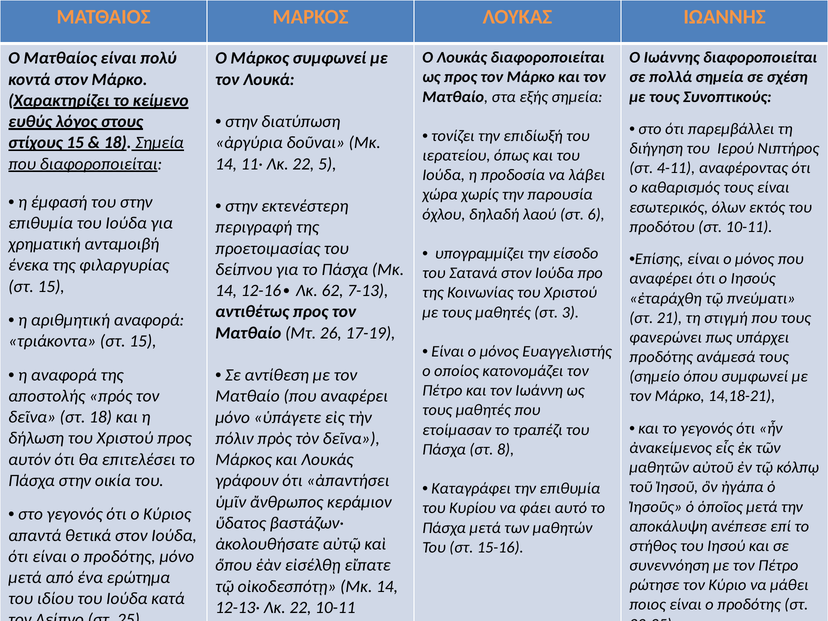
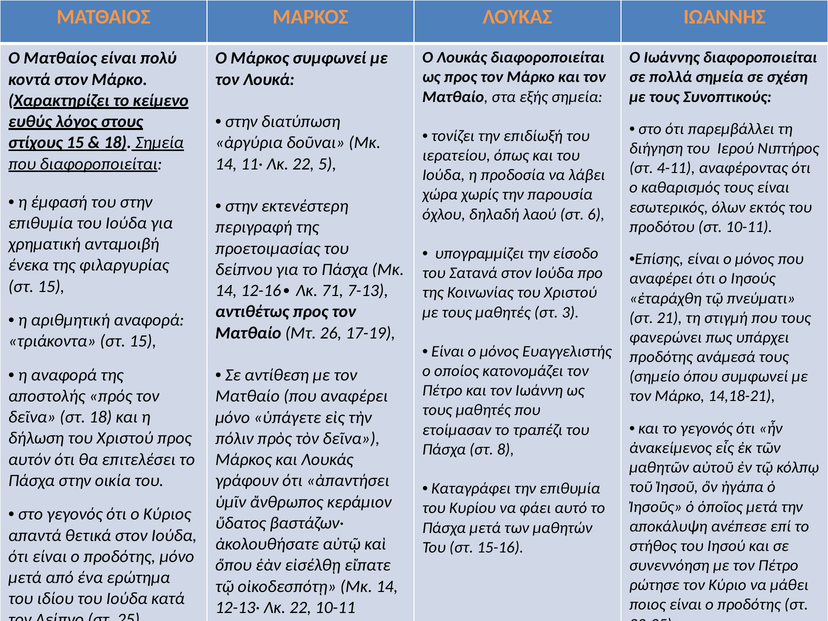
62: 62 -> 71
